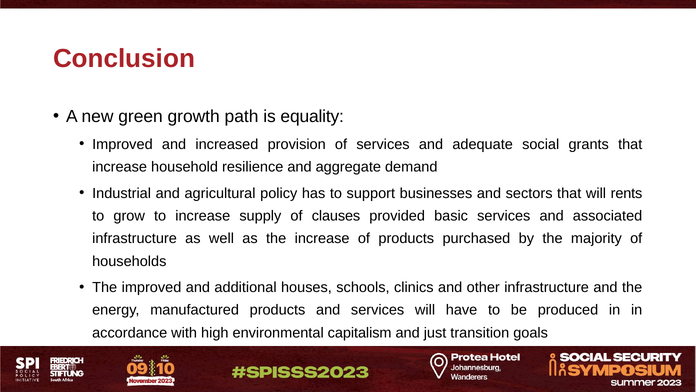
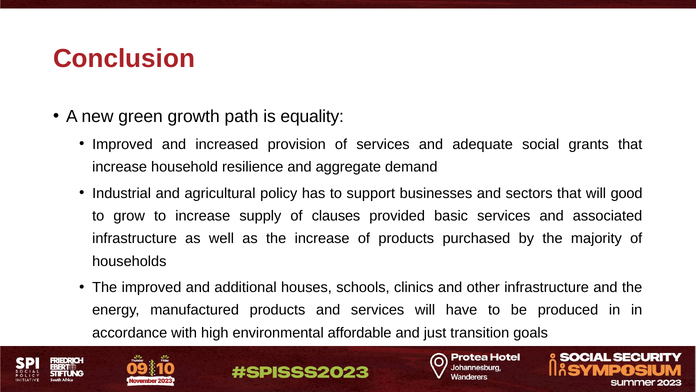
rents: rents -> good
capitalism: capitalism -> affordable
